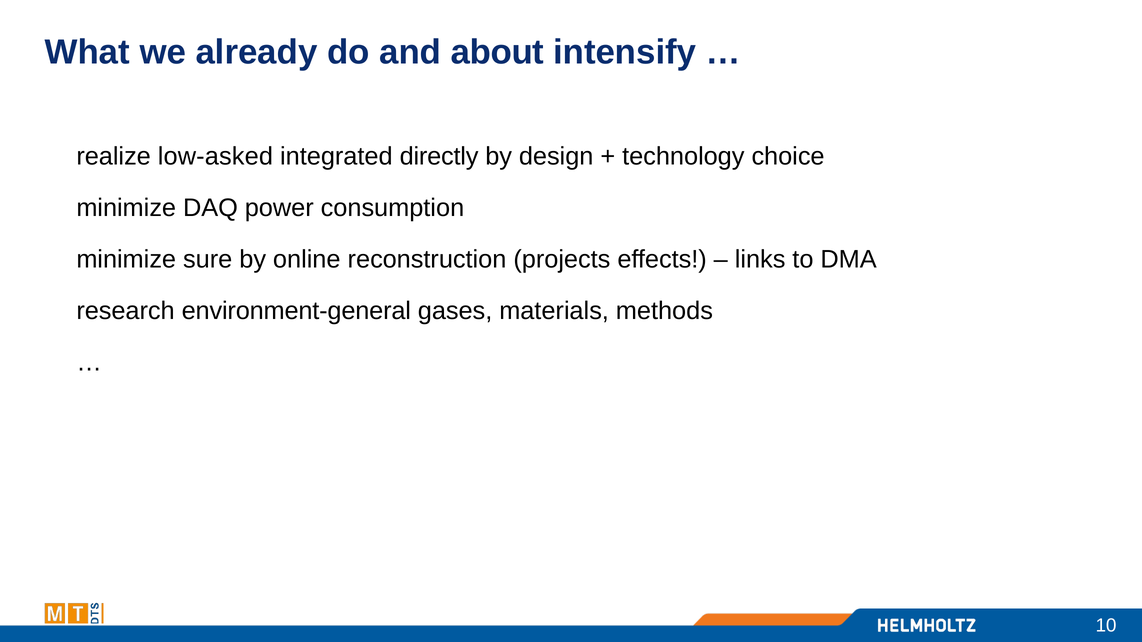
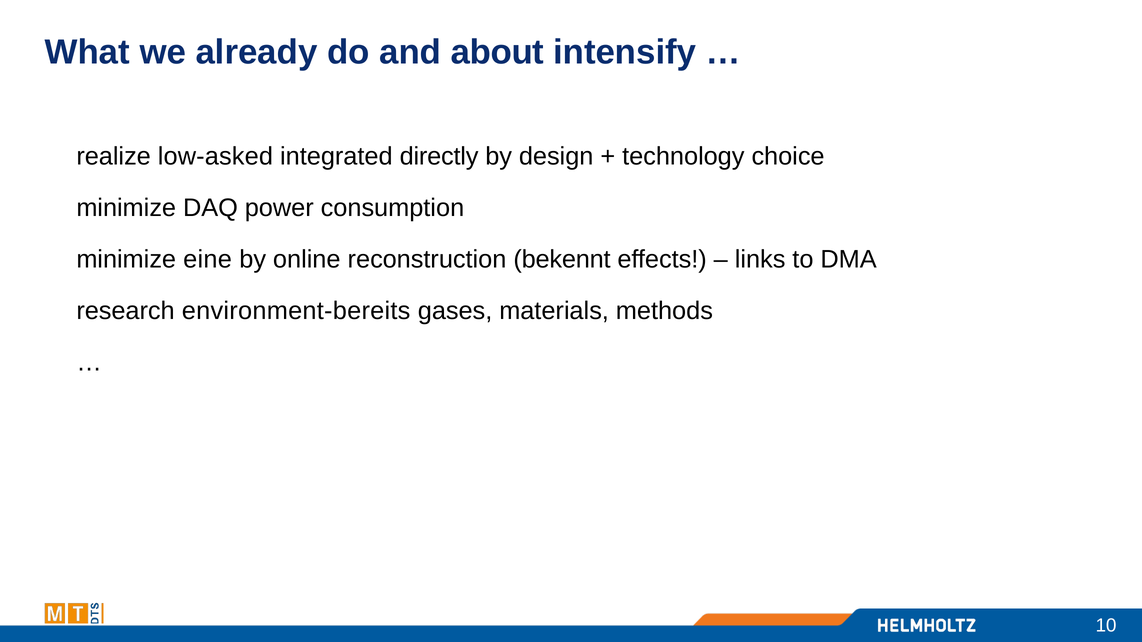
sure: sure -> eine
projects: projects -> bekennt
environment-general: environment-general -> environment-bereits
